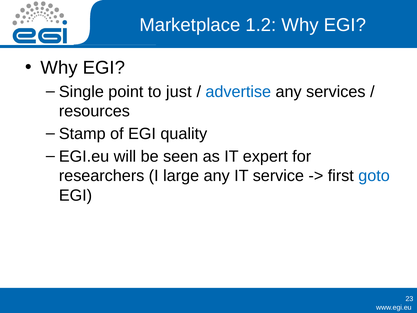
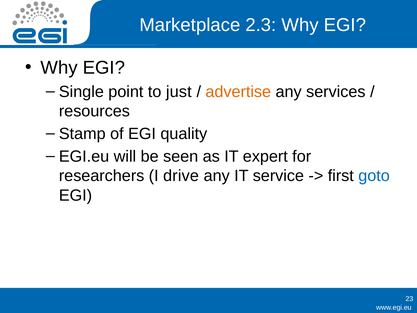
1.2: 1.2 -> 2.3
advertise colour: blue -> orange
large: large -> drive
